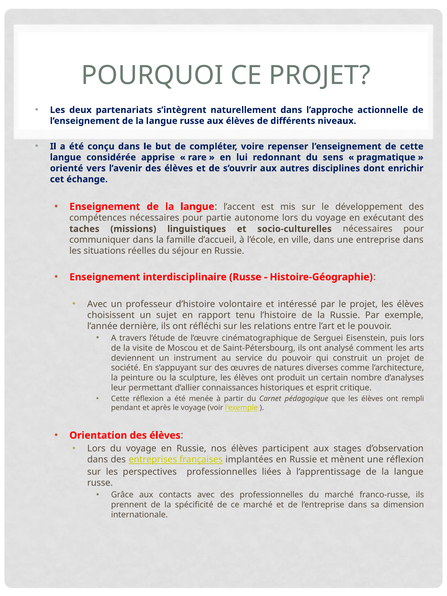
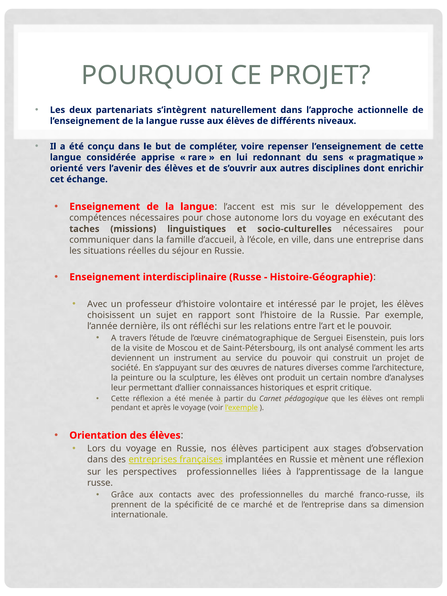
partie: partie -> chose
tenu: tenu -> sont
